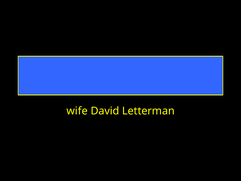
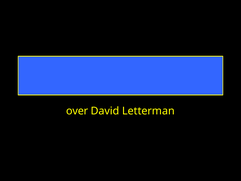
wife: wife -> over
